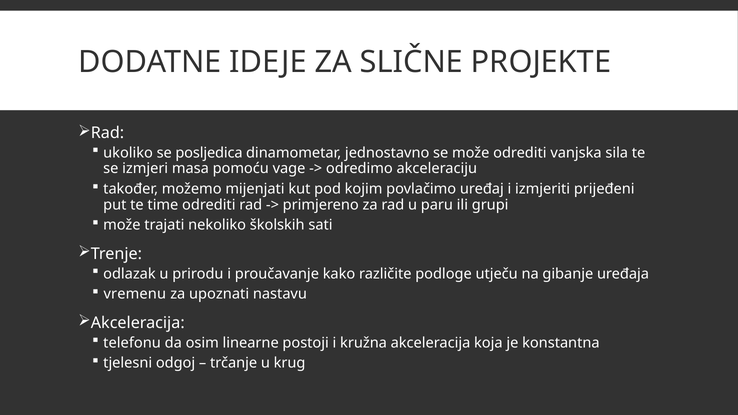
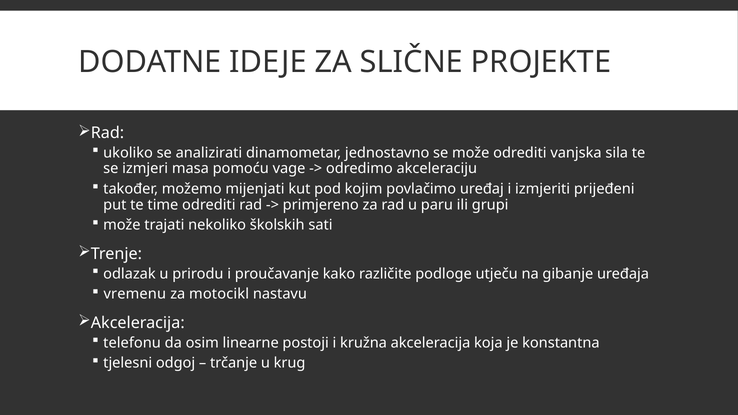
posljedica: posljedica -> analizirati
upoznati: upoznati -> motocikl
